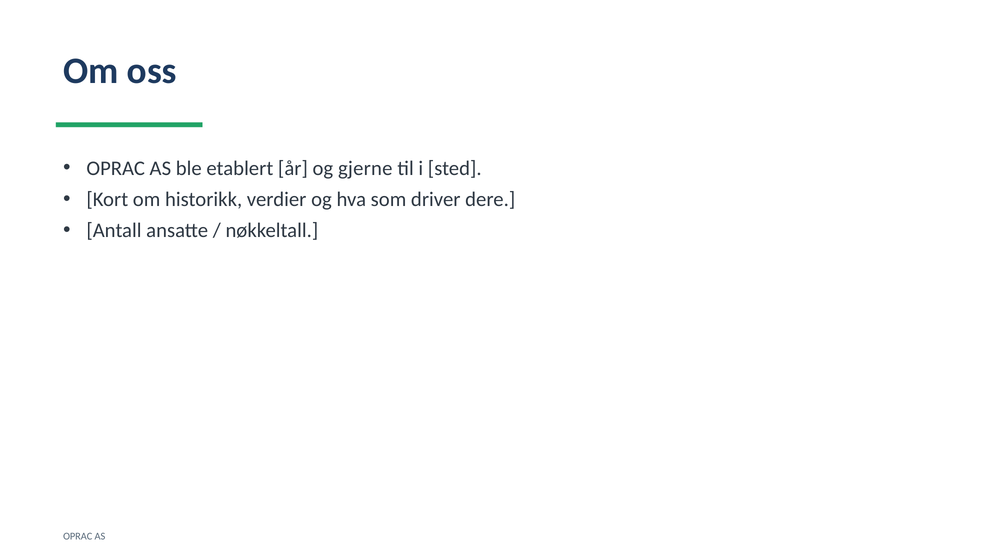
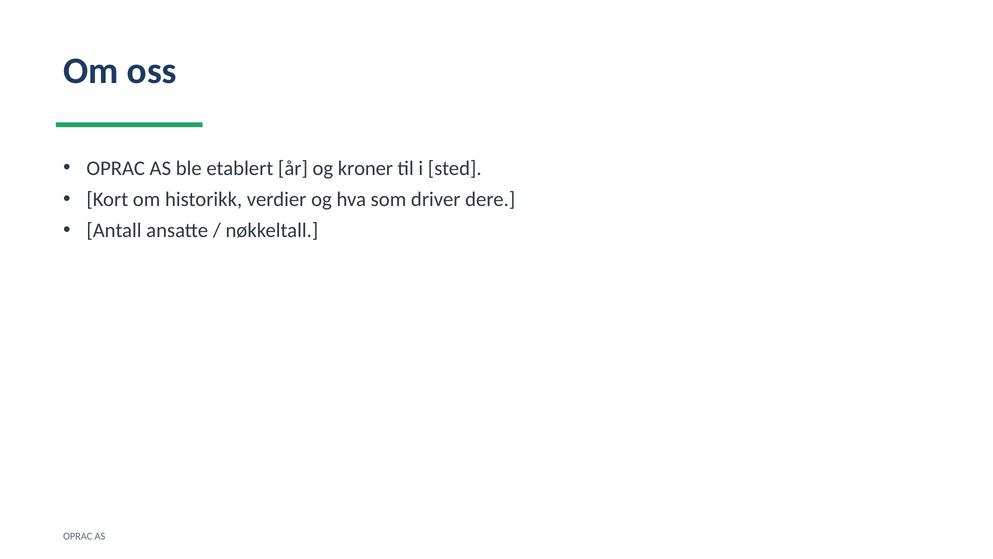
gjerne: gjerne -> kroner
